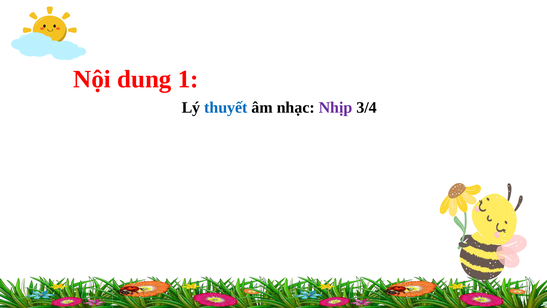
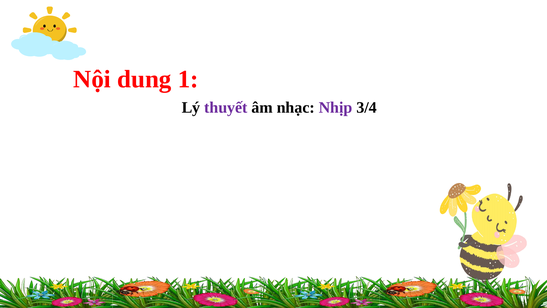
thuyết colour: blue -> purple
